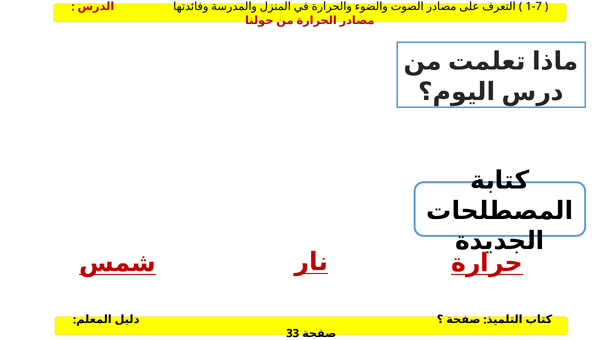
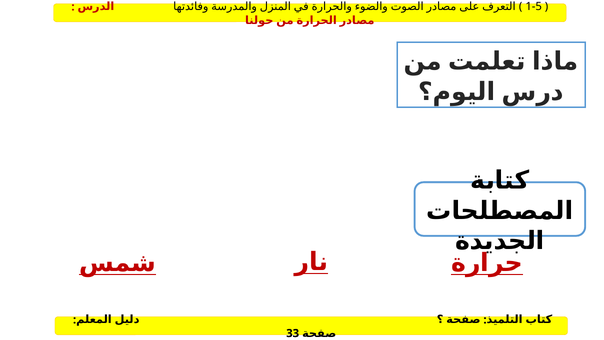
1-7: 1-7 -> 1-5
